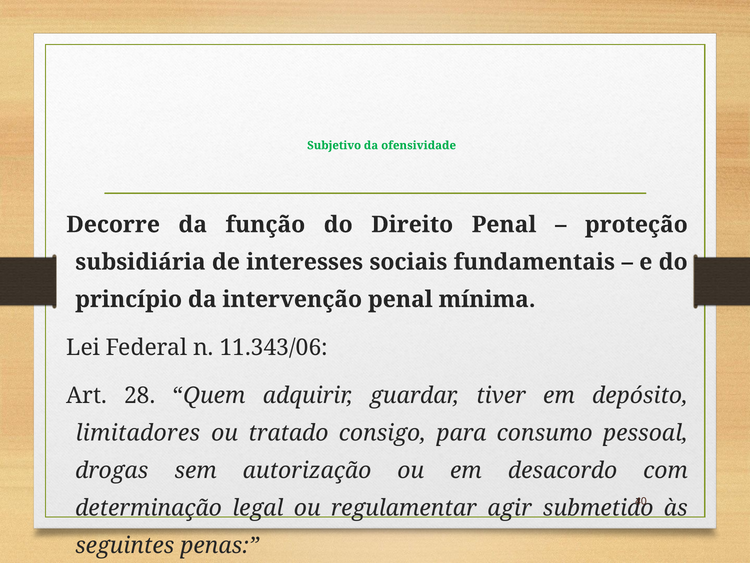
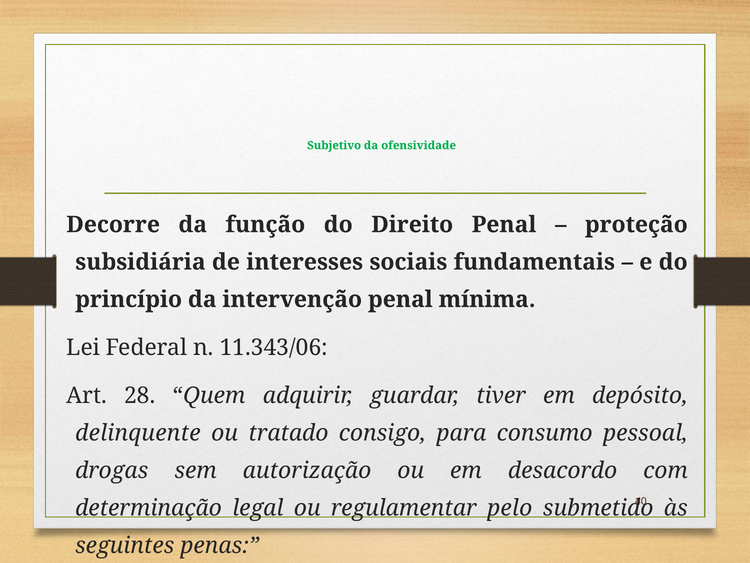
limitadores: limitadores -> delinquente
agir: agir -> pelo
